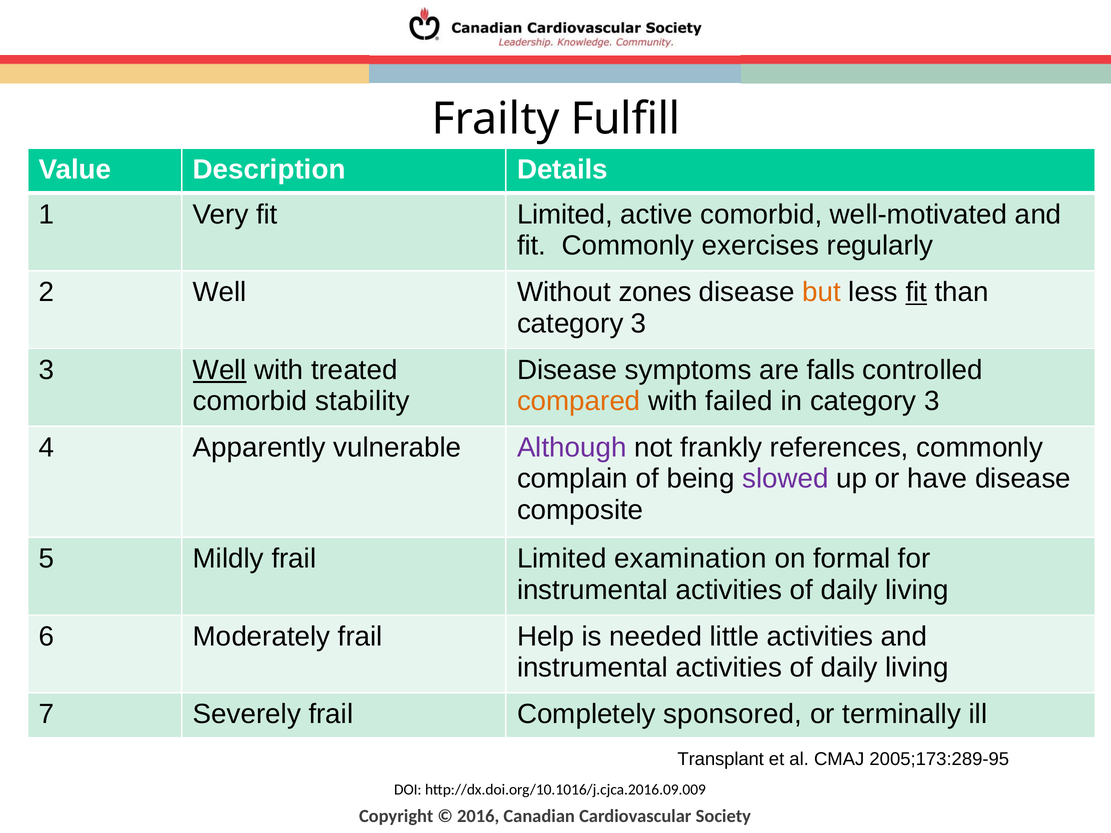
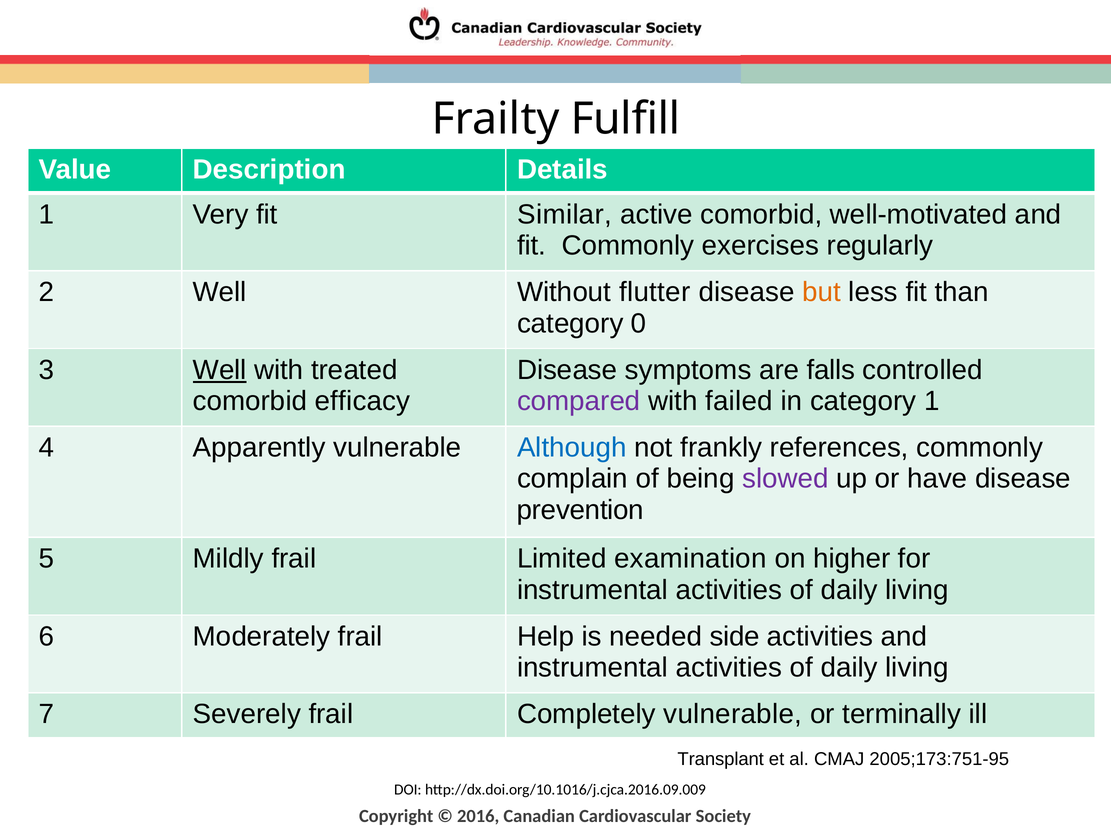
fit Limited: Limited -> Similar
zones: zones -> flutter
fit at (916, 292) underline: present -> none
3 at (639, 324): 3 -> 0
stability: stability -> efficacy
compared colour: orange -> purple
in category 3: 3 -> 1
Although colour: purple -> blue
composite: composite -> prevention
formal: formal -> higher
little: little -> side
Completely sponsored: sponsored -> vulnerable
2005;173:289-95: 2005;173:289-95 -> 2005;173:751-95
